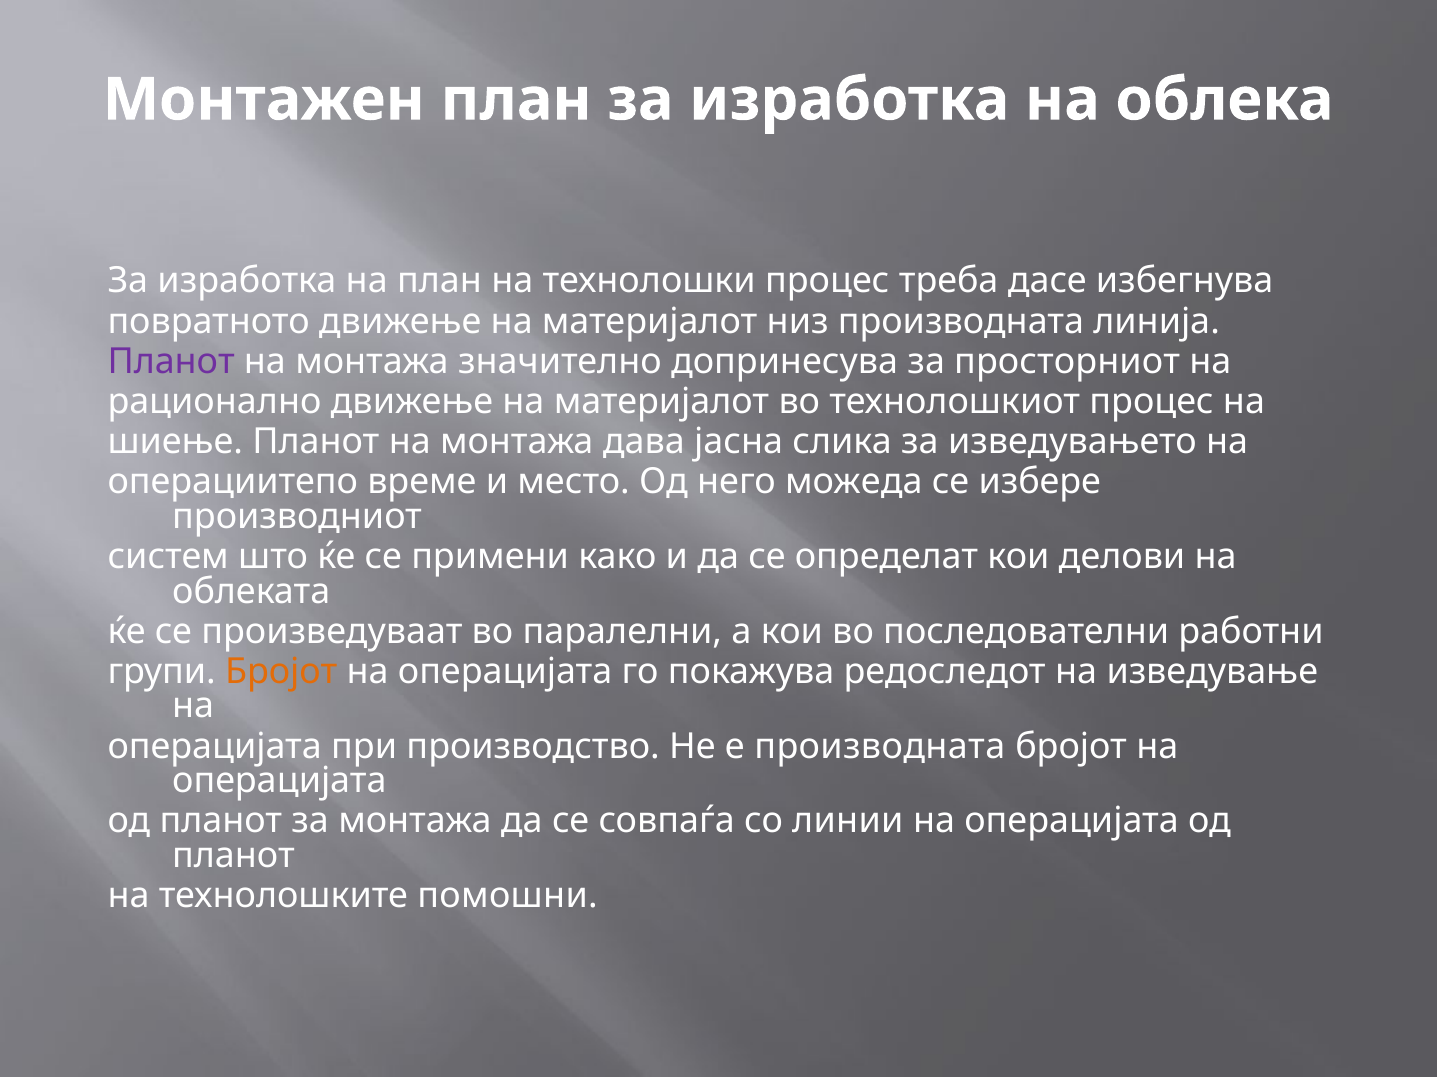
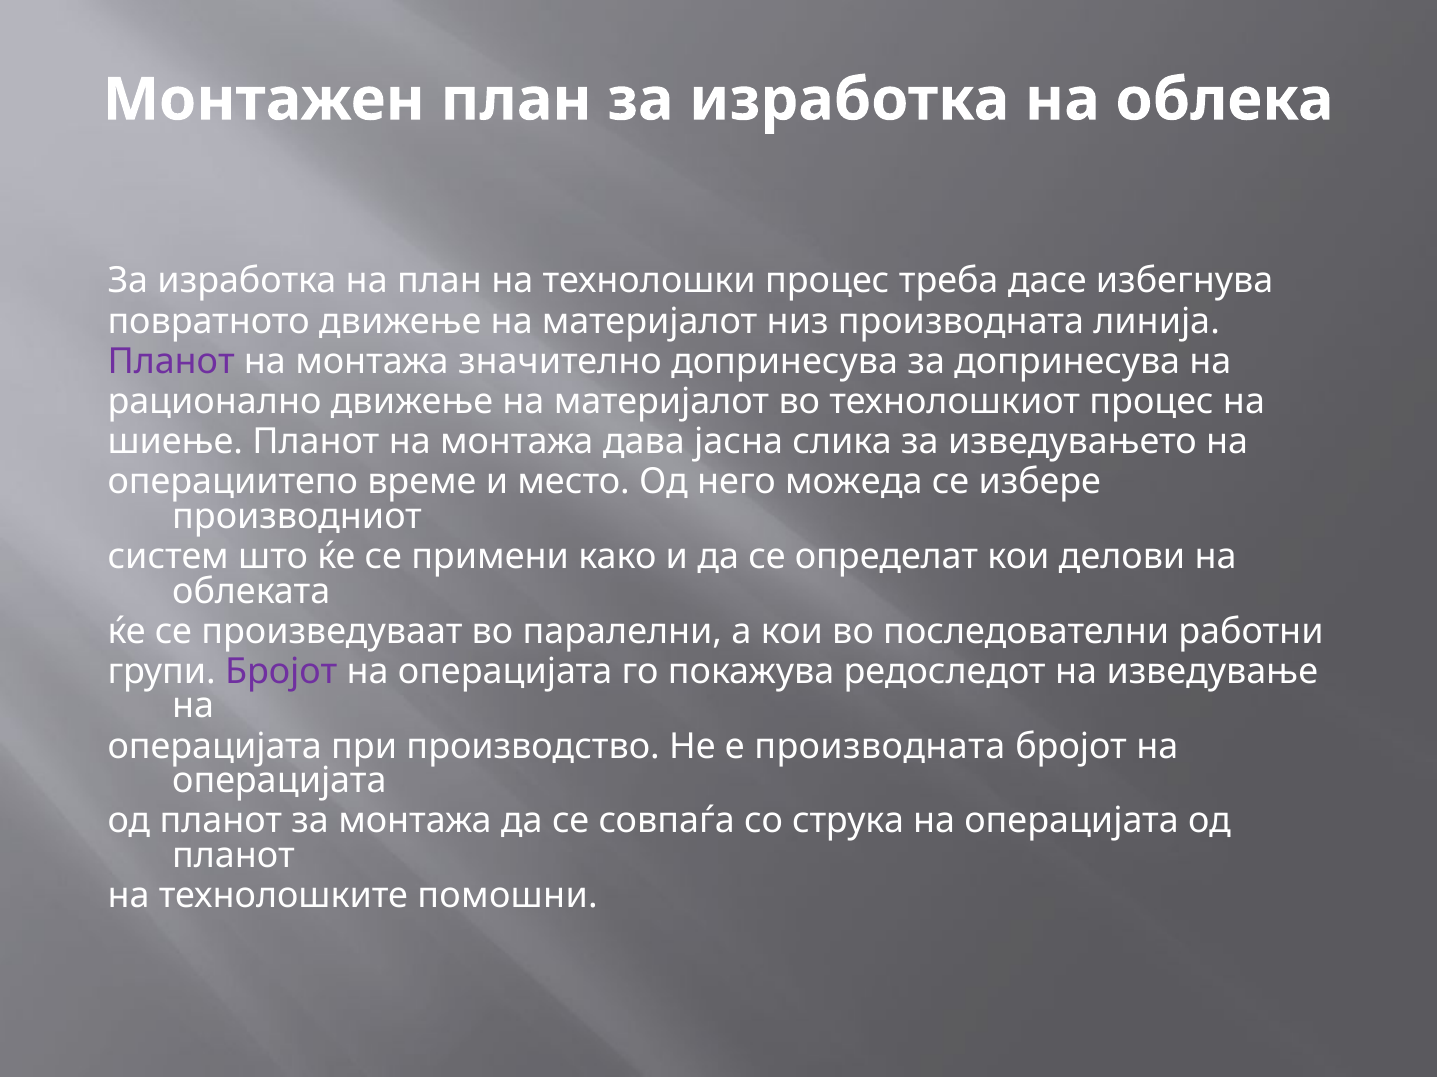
за просторниот: просторниот -> допринесува
Бројот at (281, 672) colour: orange -> purple
линии: линии -> струка
